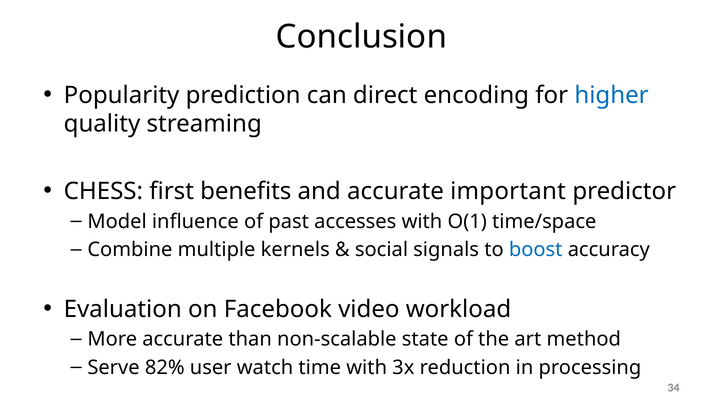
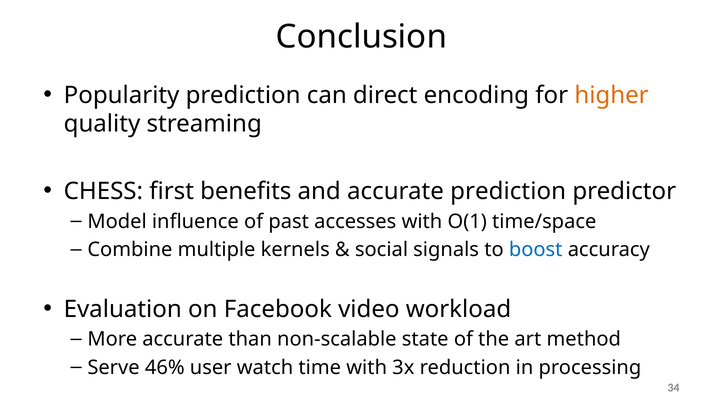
higher colour: blue -> orange
accurate important: important -> prediction
82%: 82% -> 46%
